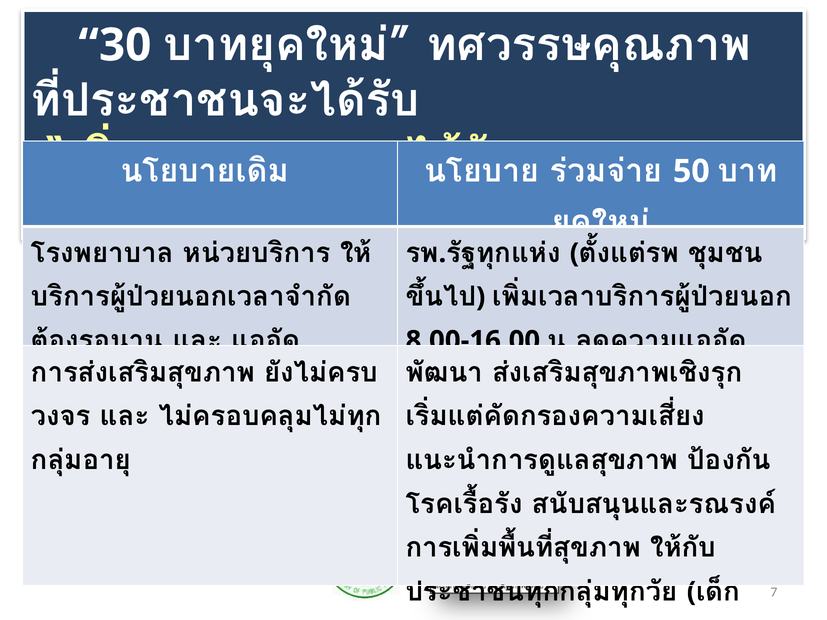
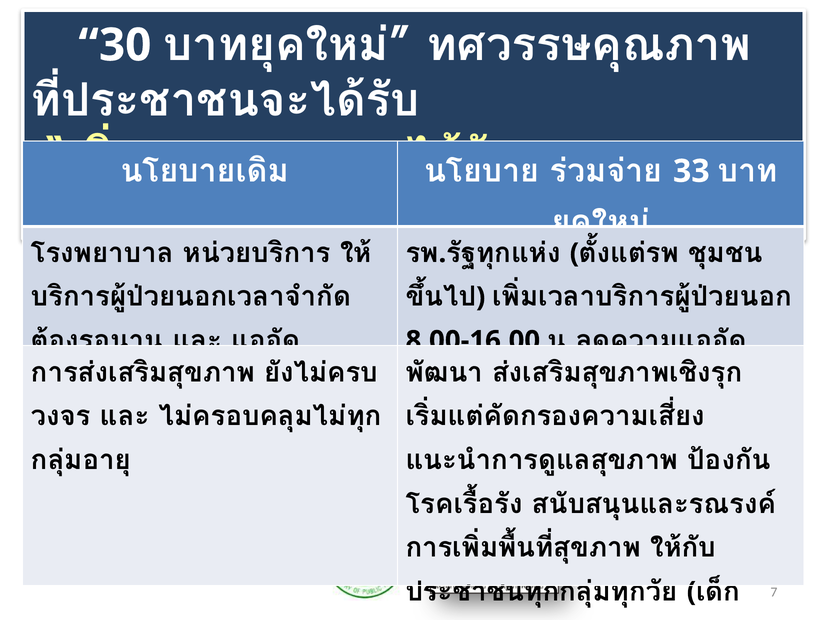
50: 50 -> 33
